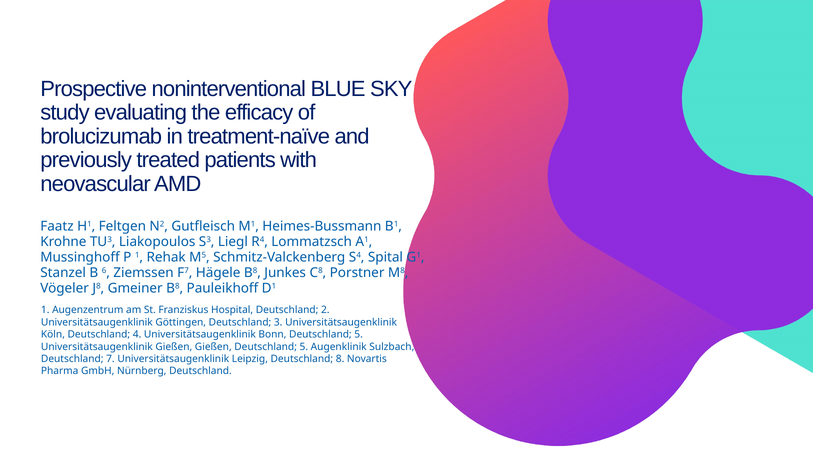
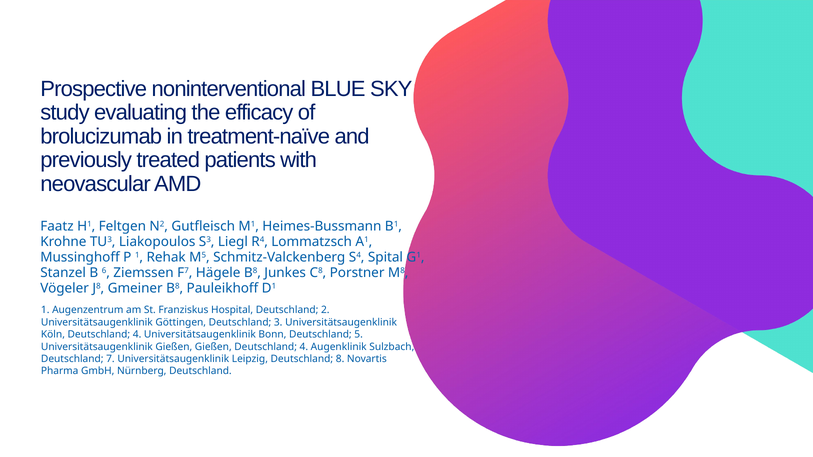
Gießen Deutschland 5: 5 -> 4
